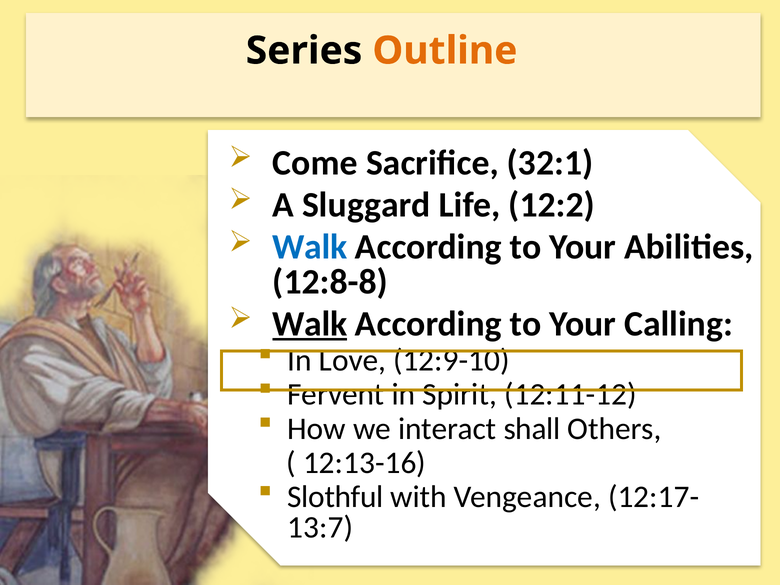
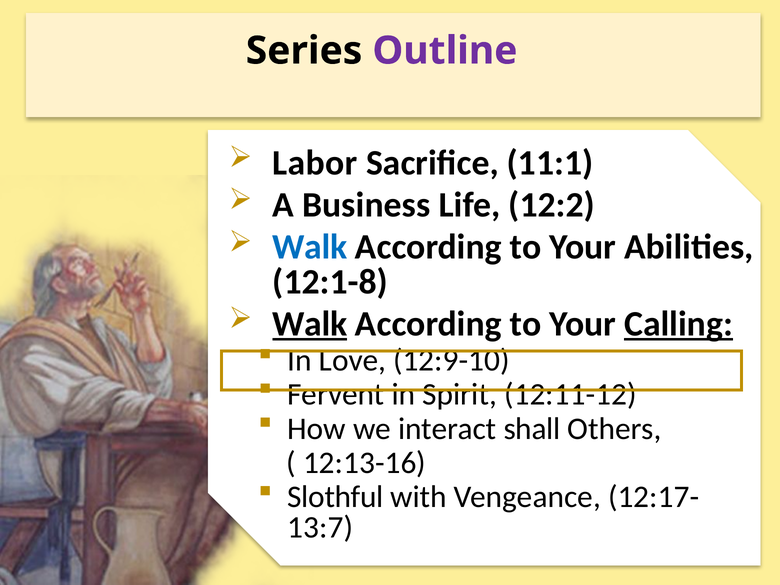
Outline colour: orange -> purple
Come: Come -> Labor
32:1: 32:1 -> 11:1
Sluggard: Sluggard -> Business
12:8-8: 12:8-8 -> 12:1-8
Calling underline: none -> present
